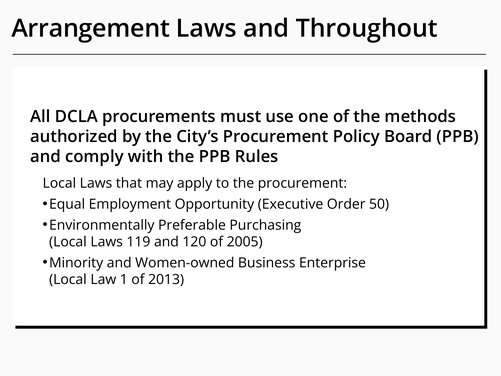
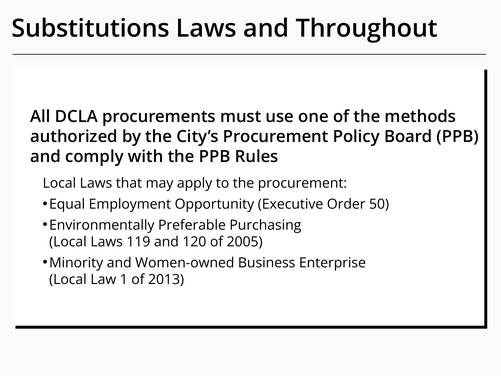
Arrangement: Arrangement -> Substitutions
